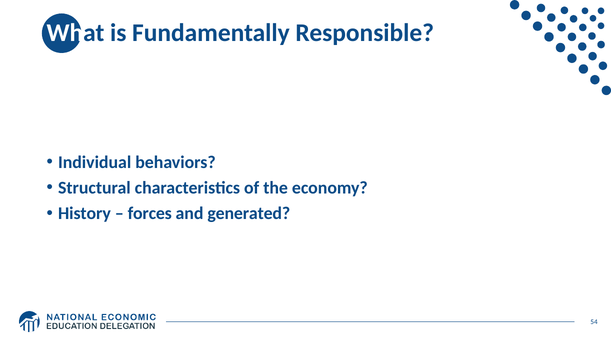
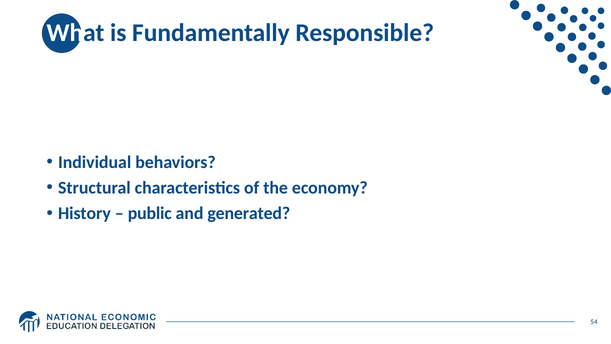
forces: forces -> public
